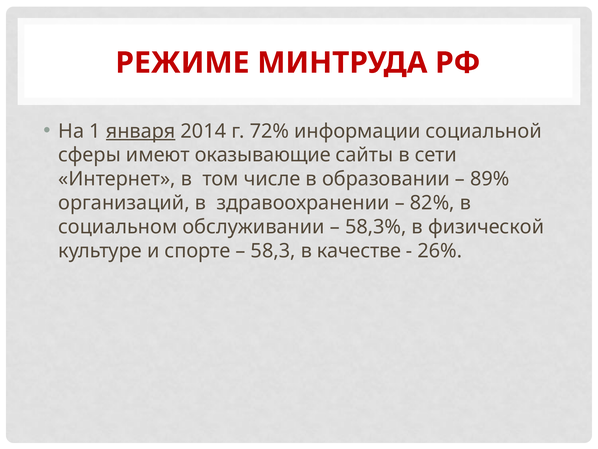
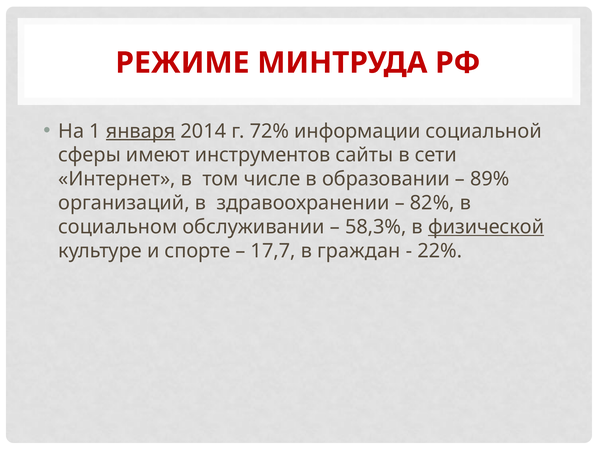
оказывающие: оказывающие -> инструментов
физической underline: none -> present
58,3: 58,3 -> 17,7
качестве: качестве -> граждан
26%: 26% -> 22%
